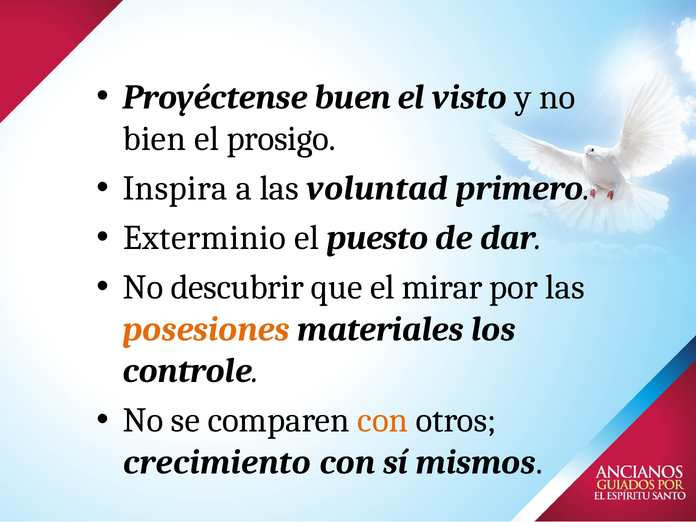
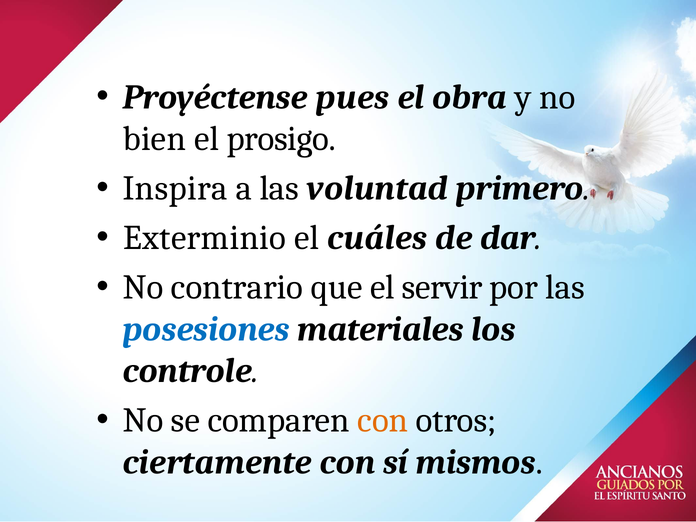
buen: buen -> pues
visto: visto -> obra
puesto: puesto -> cuáles
descubrir: descubrir -> contrario
mirar: mirar -> servir
posesiones colour: orange -> blue
crecimiento: crecimiento -> ciertamente
